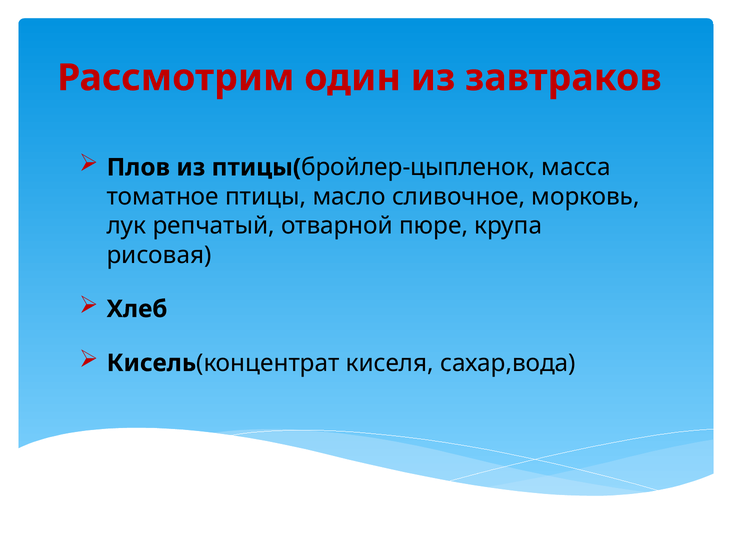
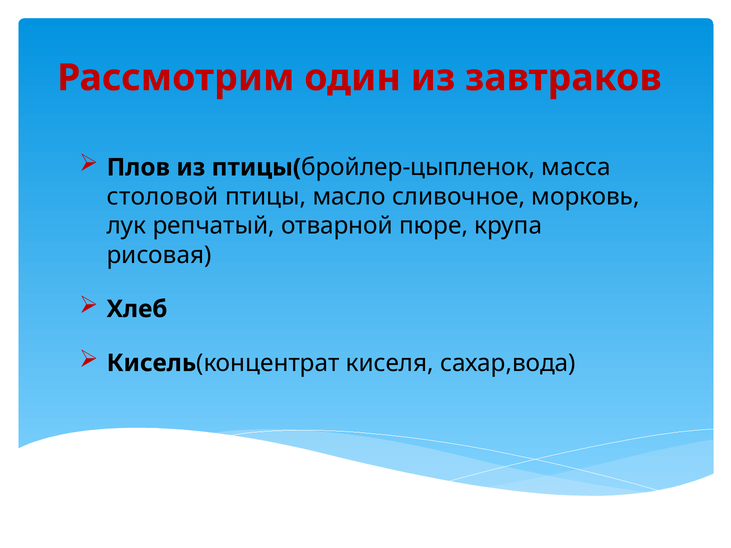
томатное: томатное -> столовой
